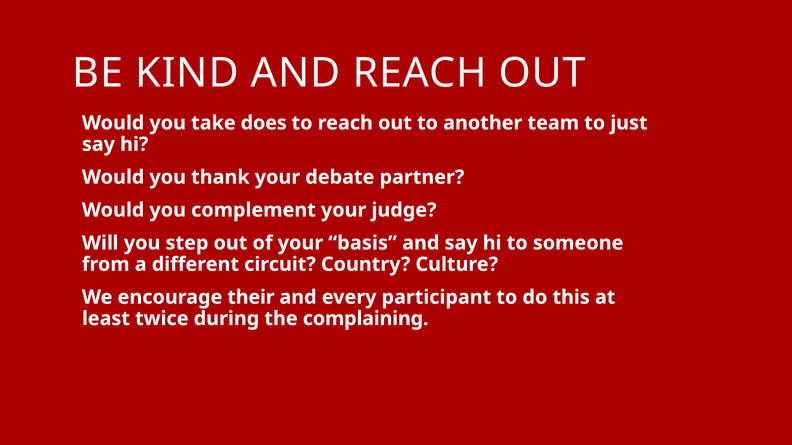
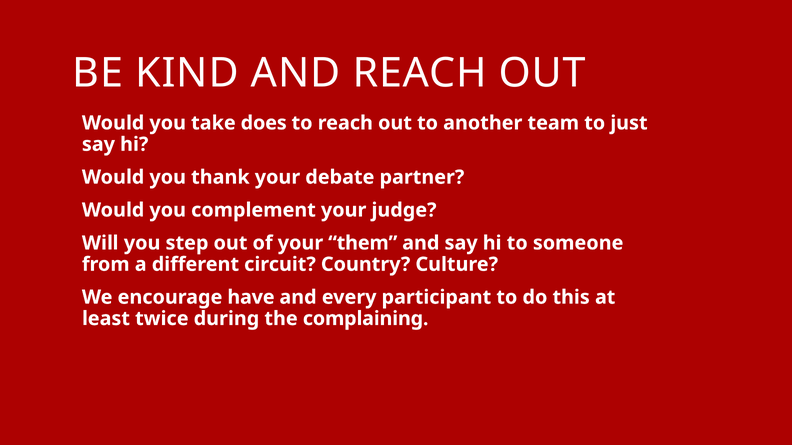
basis: basis -> them
their: their -> have
